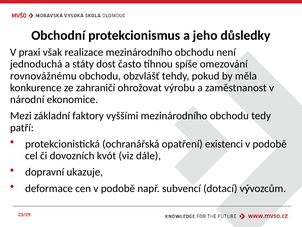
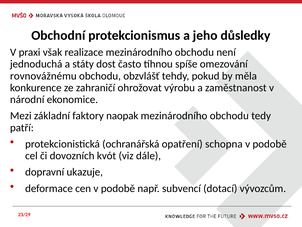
vyššími: vyššími -> naopak
existenci: existenci -> schopna
